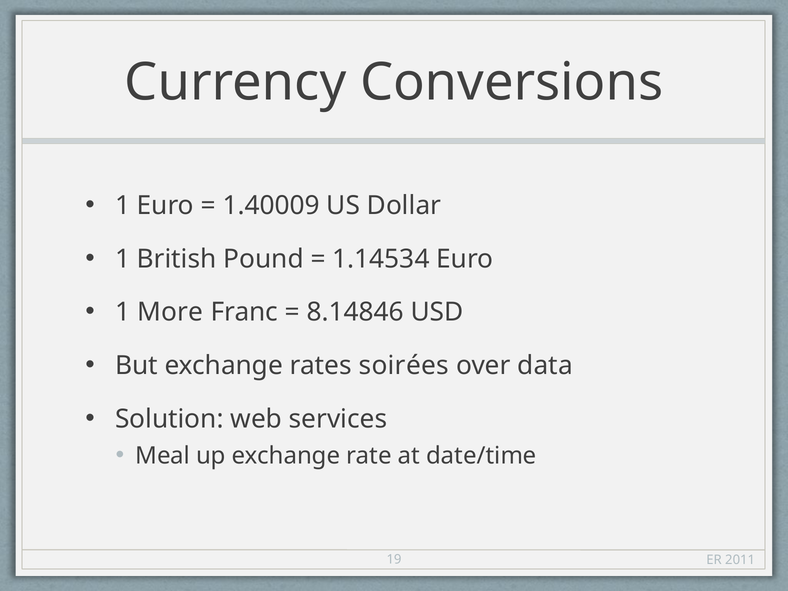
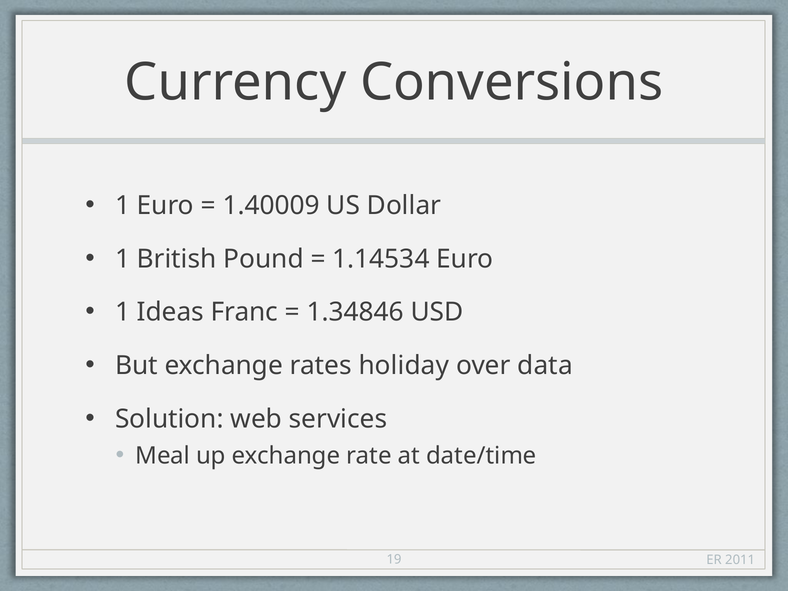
More: More -> Ideas
8.14846: 8.14846 -> 1.34846
soirées: soirées -> holiday
